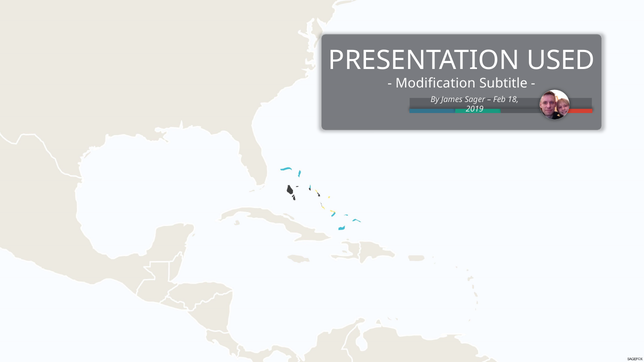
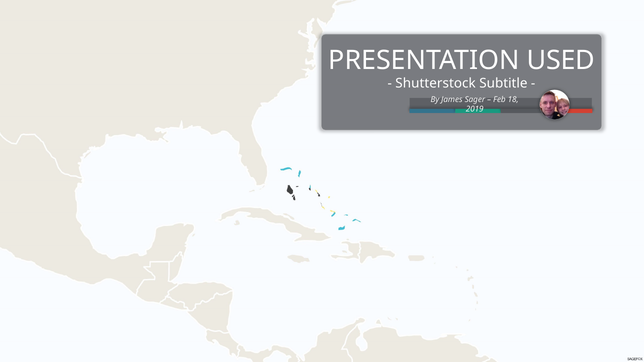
Modification: Modification -> Shutterstock
